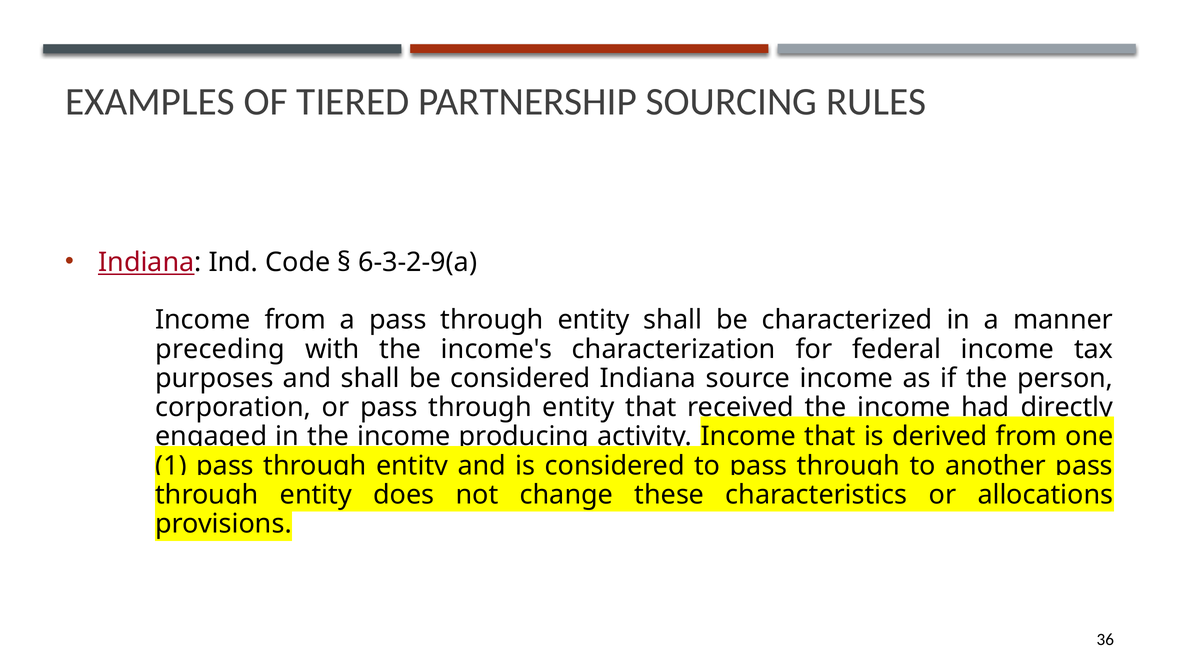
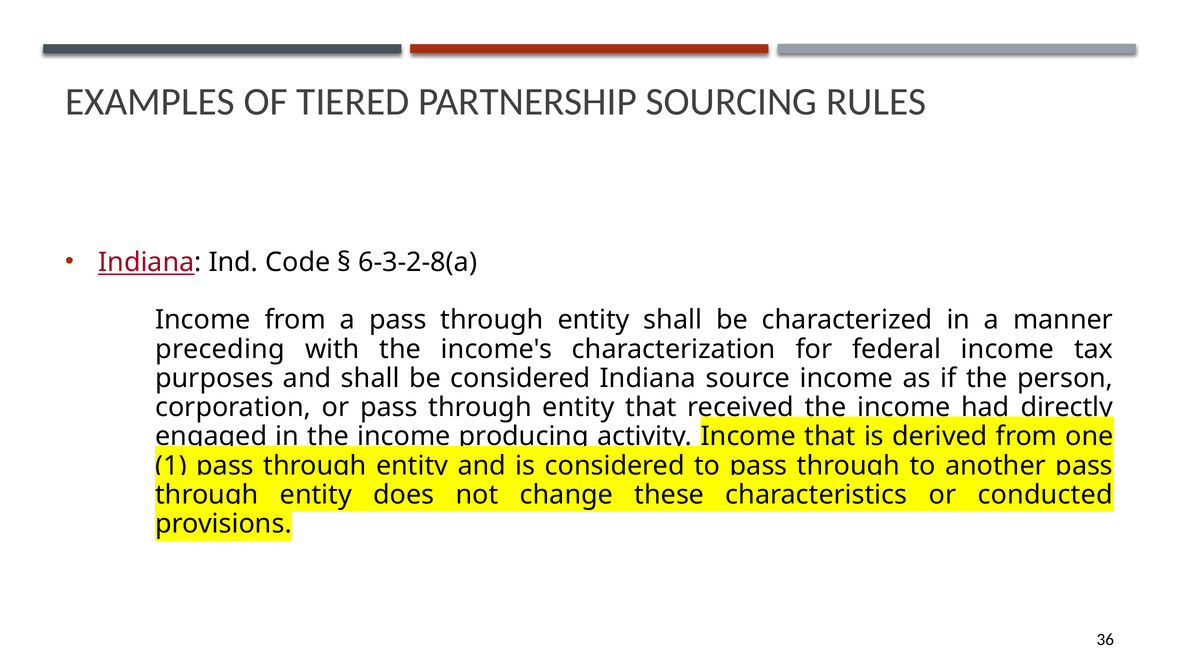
6-3-2-9(a: 6-3-2-9(a -> 6-3-2-8(a
allocations: allocations -> conducted
